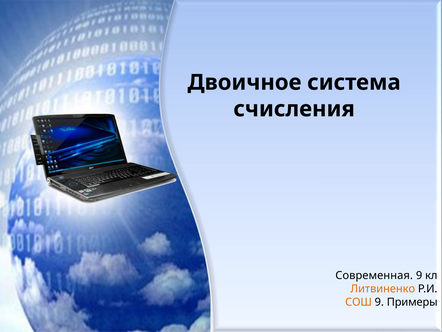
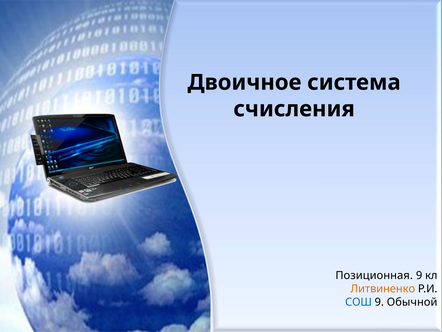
Современная: Современная -> Позиционная
СОШ colour: orange -> blue
Примеры: Примеры -> Обычной
